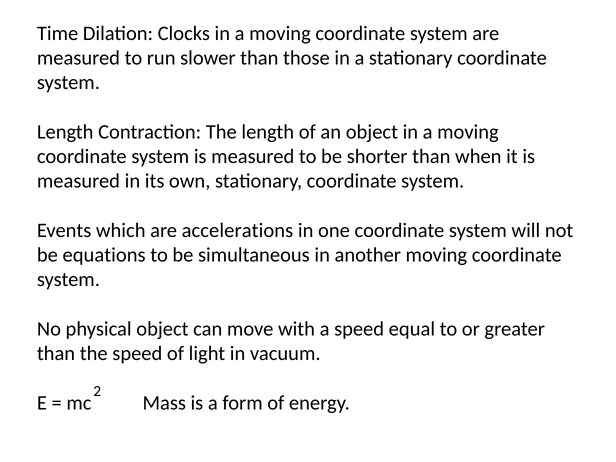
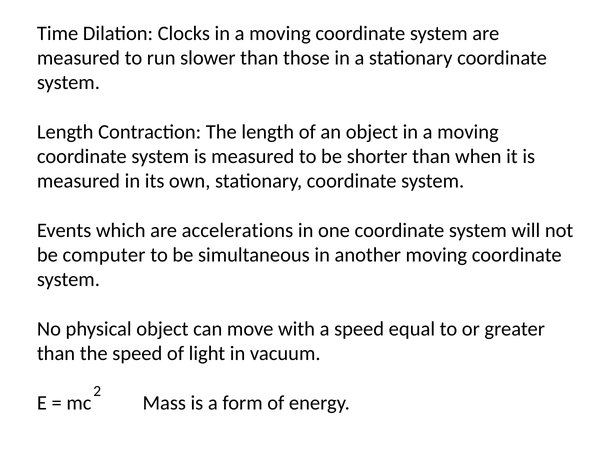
equations: equations -> computer
